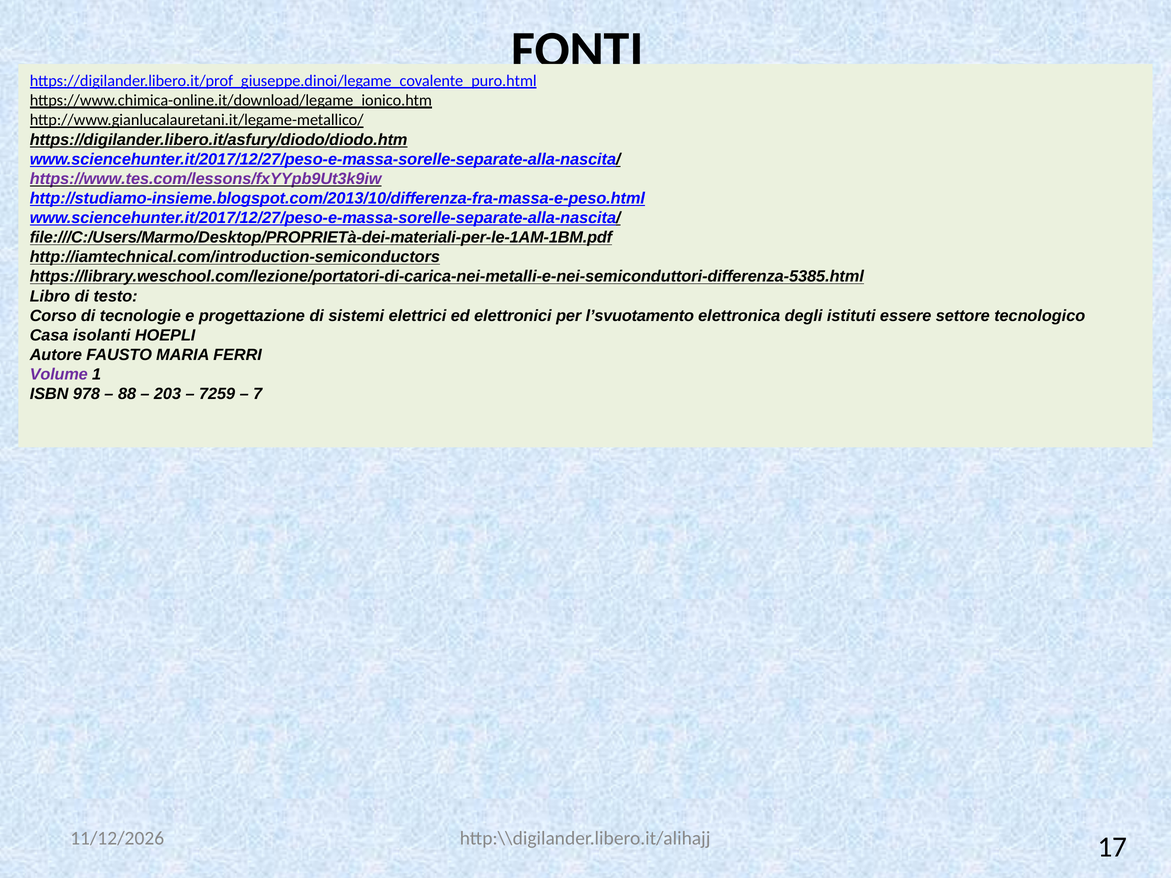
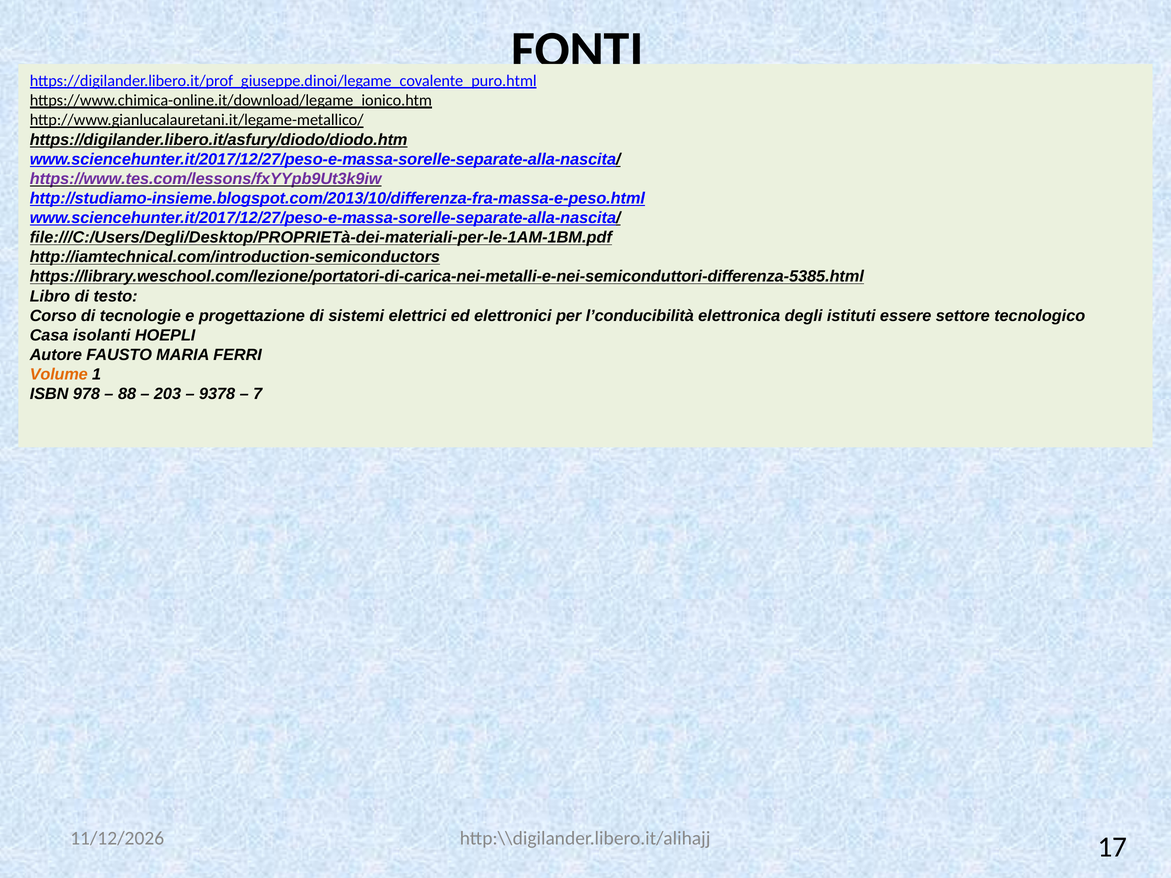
file:///C:/Users/Marmo/Desktop/PROPRIETà-dei-materiali-per-le-1AM-1BM.pdf: file:///C:/Users/Marmo/Desktop/PROPRIETà-dei-materiali-per-le-1AM-1BM.pdf -> file:///C:/Users/Degli/Desktop/PROPRIETà-dei-materiali-per-le-1AM-1BM.pdf
l’svuotamento: l’svuotamento -> l’conducibilità
Volume colour: purple -> orange
7259: 7259 -> 9378
